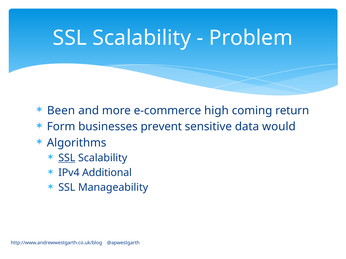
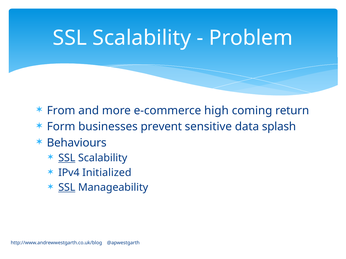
Been: Been -> From
would: would -> splash
Algorithms: Algorithms -> Behaviours
Additional: Additional -> Initialized
SSL at (67, 188) underline: none -> present
